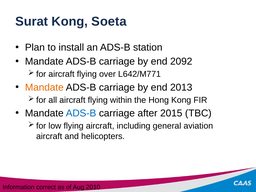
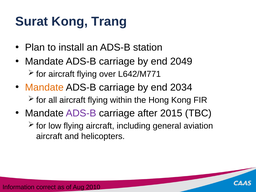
Soeta: Soeta -> Trang
2092: 2092 -> 2049
2013: 2013 -> 2034
ADS-B at (81, 113) colour: blue -> purple
